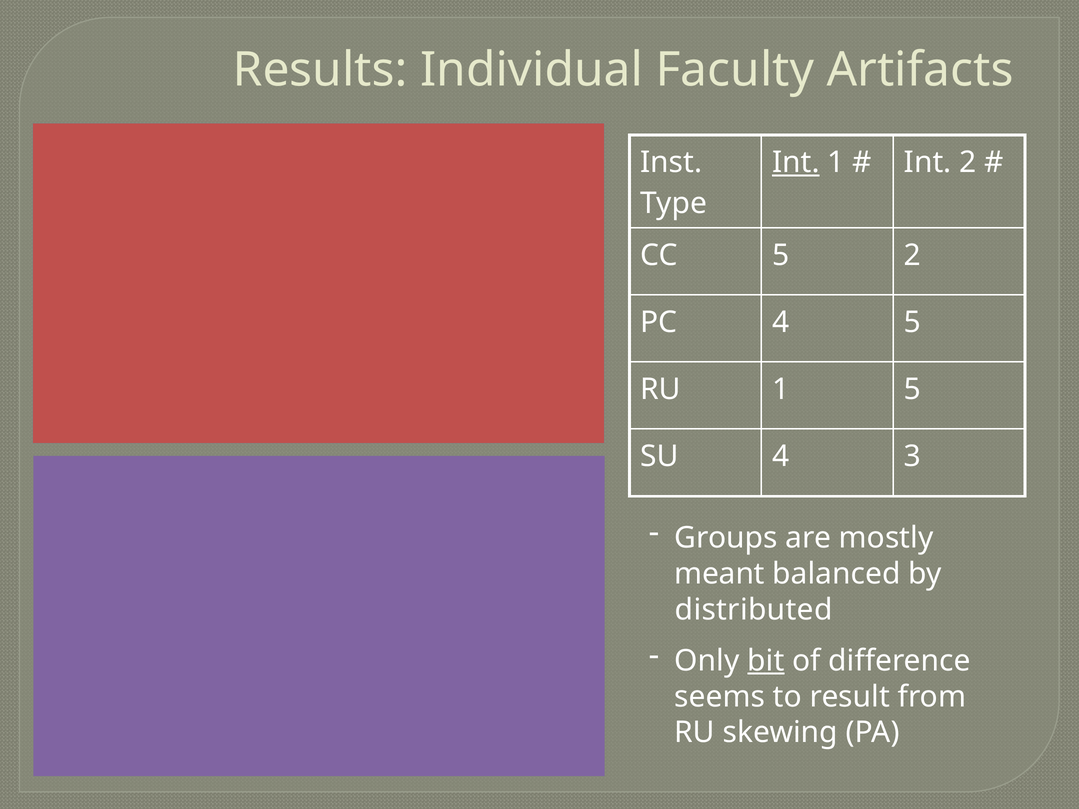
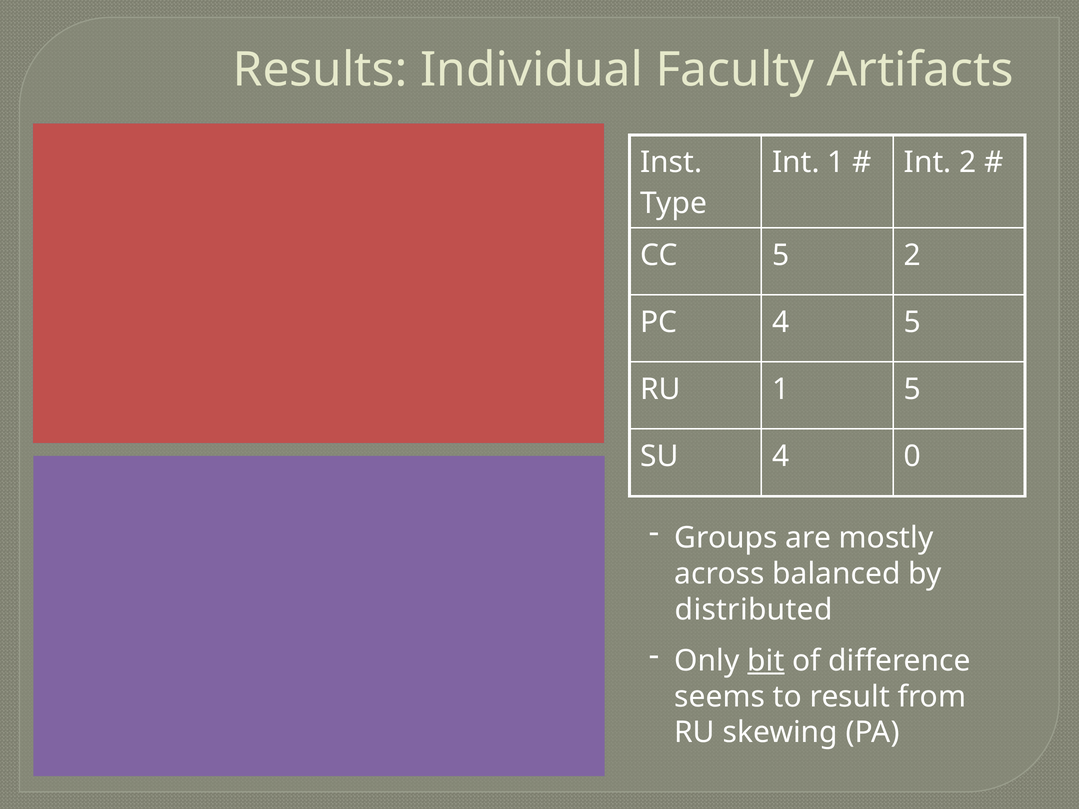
Int at (796, 163) underline: present -> none
4 3: 3 -> 0
meant: meant -> across
